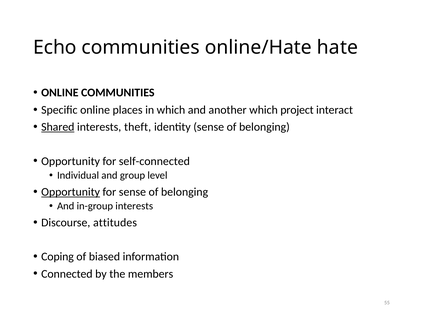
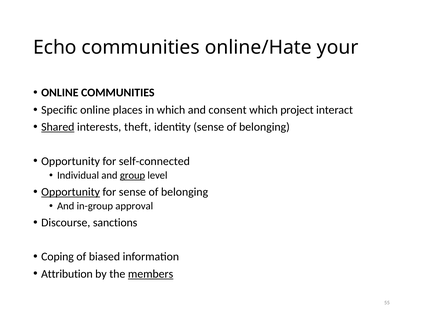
hate: hate -> your
another: another -> consent
group underline: none -> present
in-group interests: interests -> approval
attitudes: attitudes -> sanctions
Connected: Connected -> Attribution
members underline: none -> present
